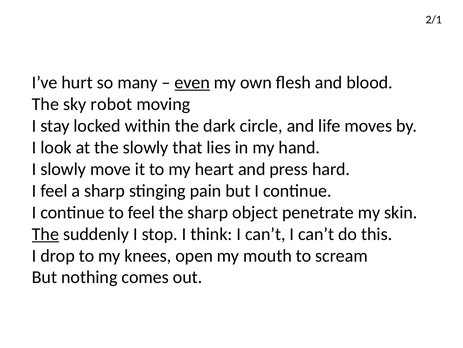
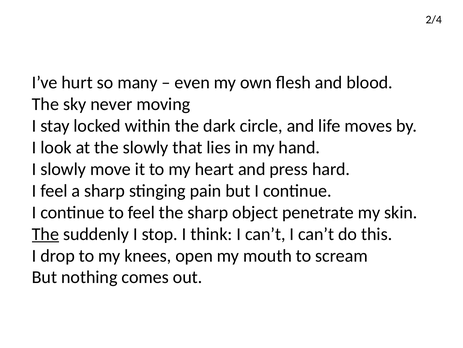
2/1: 2/1 -> 2/4
even underline: present -> none
robot: robot -> never
